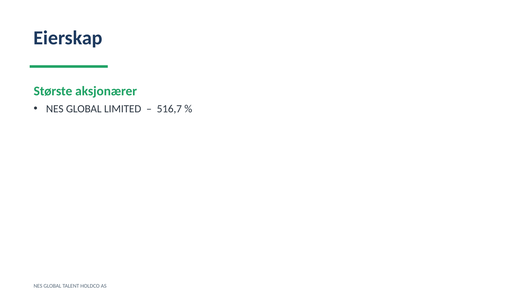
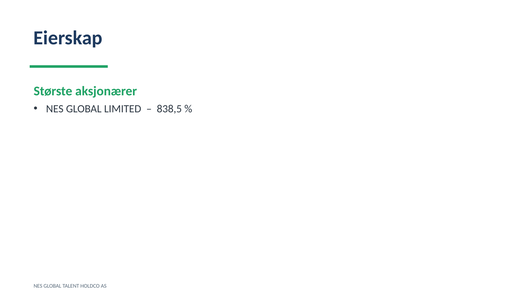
516,7: 516,7 -> 838,5
